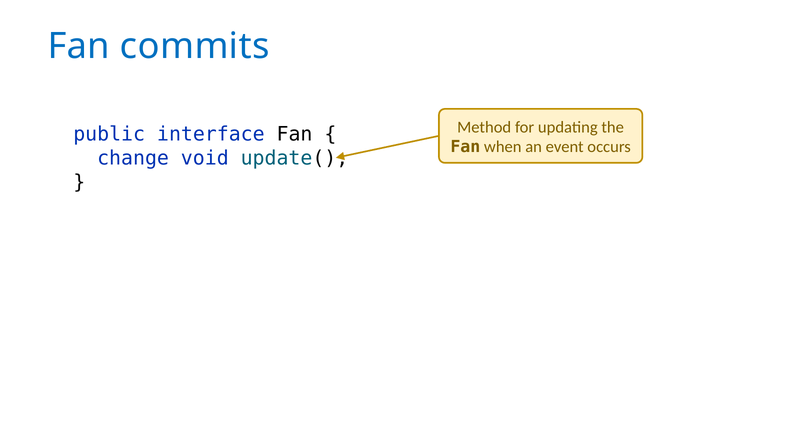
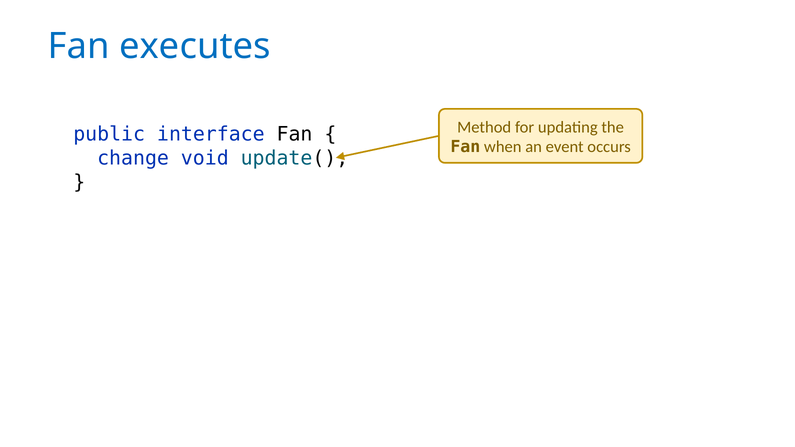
commits: commits -> executes
